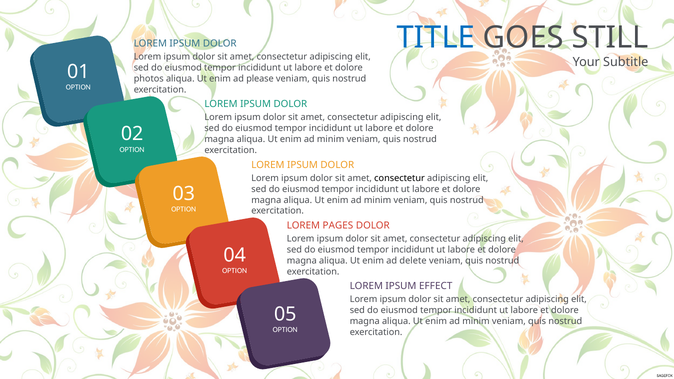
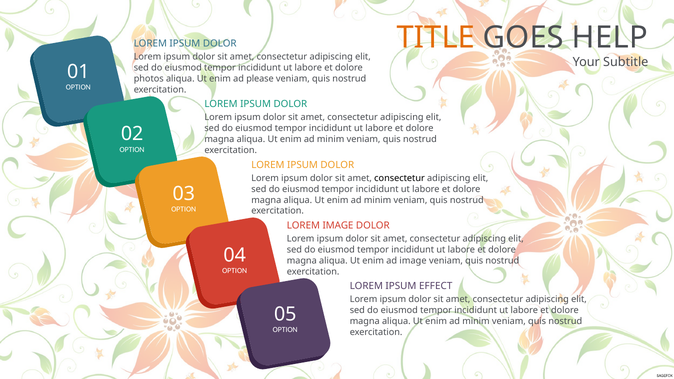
TITLE colour: blue -> orange
STILL: STILL -> HELP
LOREM PAGES: PAGES -> IMAGE
ad delete: delete -> image
